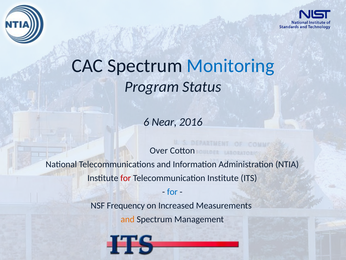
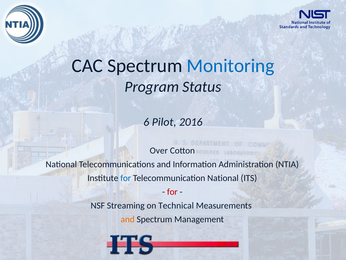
Near: Near -> Pilot
for at (126, 178) colour: red -> blue
Telecommunication Institute: Institute -> National
for at (172, 192) colour: blue -> red
Frequency: Frequency -> Streaming
Increased: Increased -> Technical
